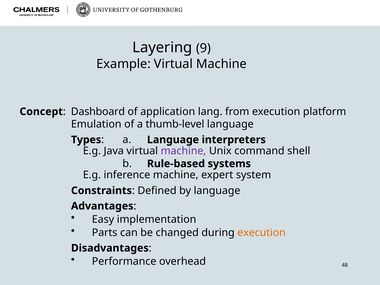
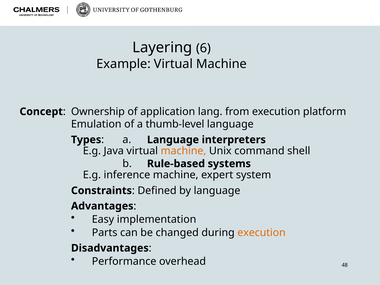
9: 9 -> 6
Dashboard: Dashboard -> Ownership
machine at (183, 151) colour: purple -> orange
